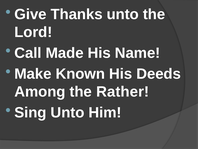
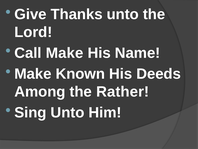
Call Made: Made -> Make
